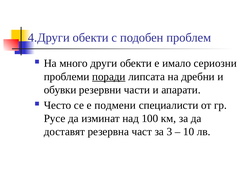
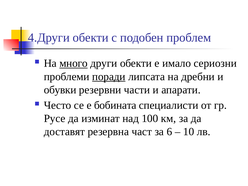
много underline: none -> present
подмени: подмени -> бобината
3: 3 -> 6
